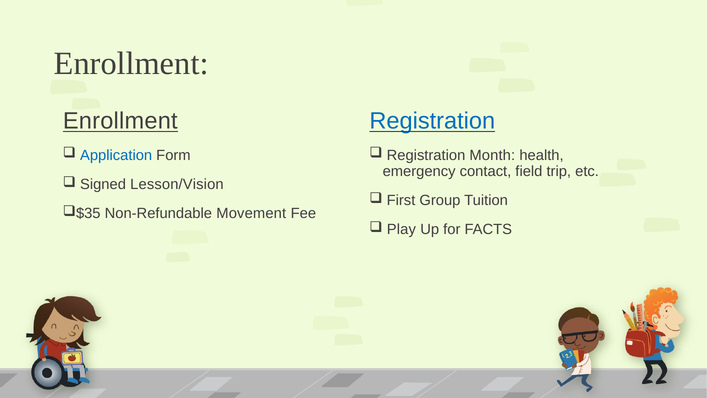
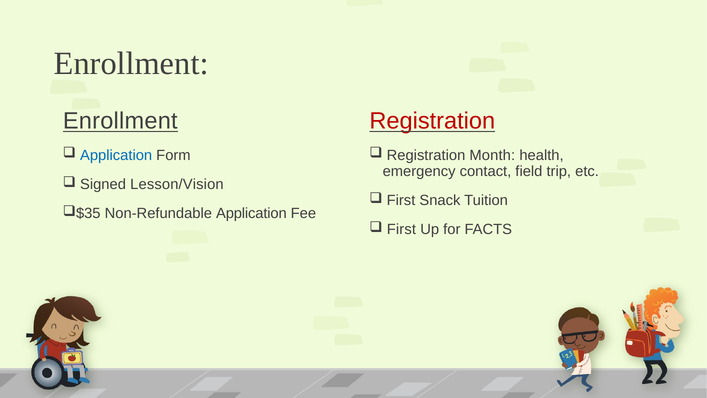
Registration at (432, 121) colour: blue -> red
Group: Group -> Snack
Non-Refundable Movement: Movement -> Application
Play at (401, 229): Play -> First
